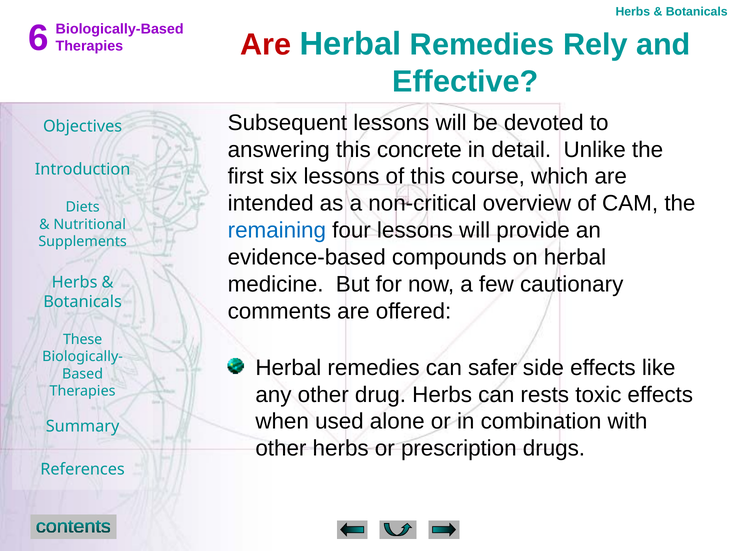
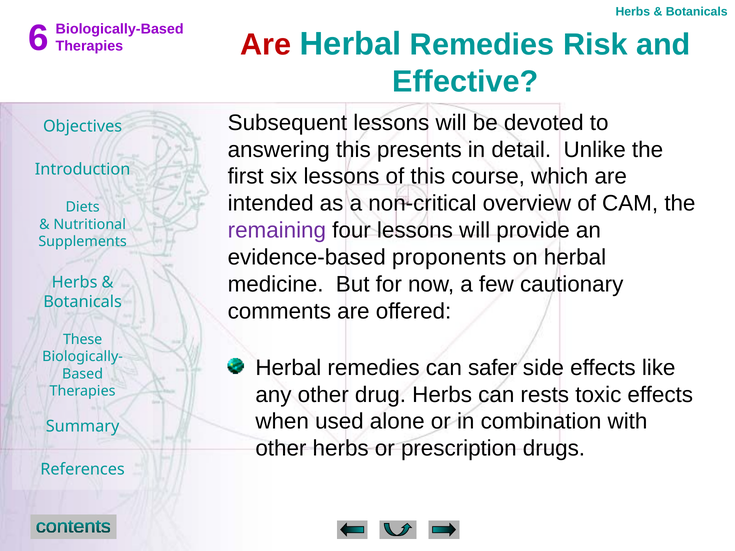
Rely: Rely -> Risk
concrete: concrete -> presents
remaining colour: blue -> purple
compounds: compounds -> proponents
